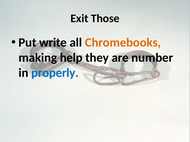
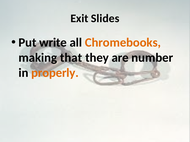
Those: Those -> Slides
help: help -> that
properly colour: blue -> orange
